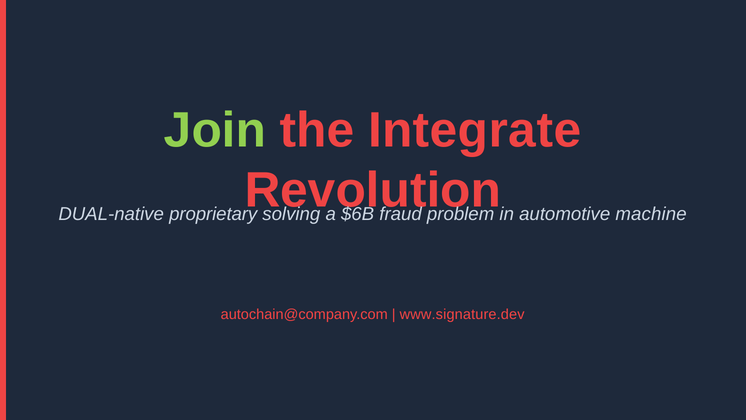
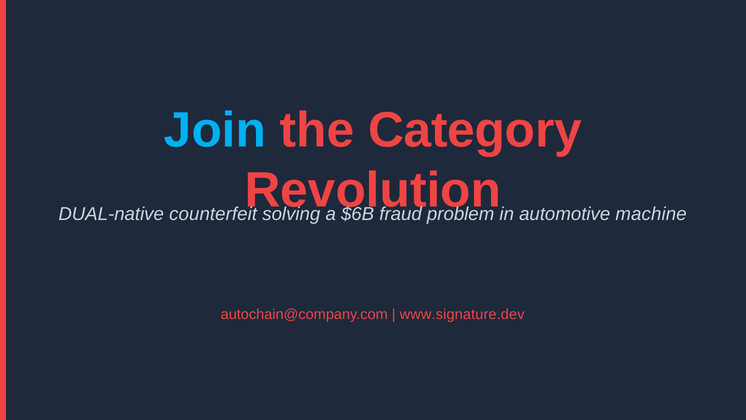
Join colour: light green -> light blue
Integrate: Integrate -> Category
proprietary: proprietary -> counterfeit
